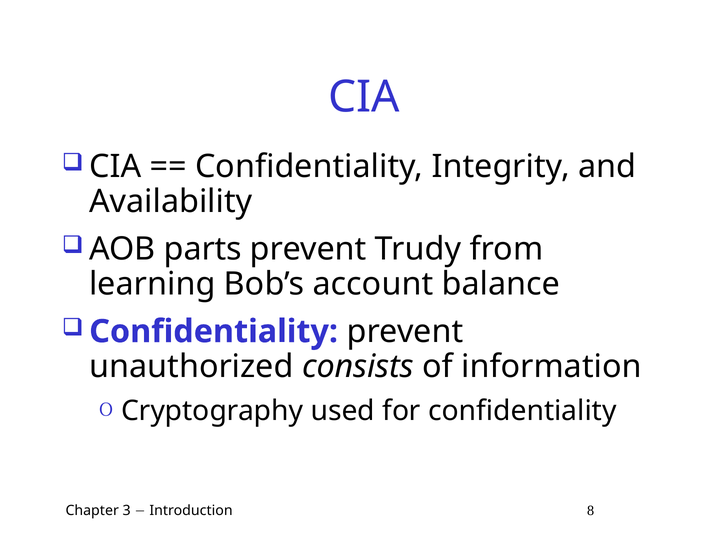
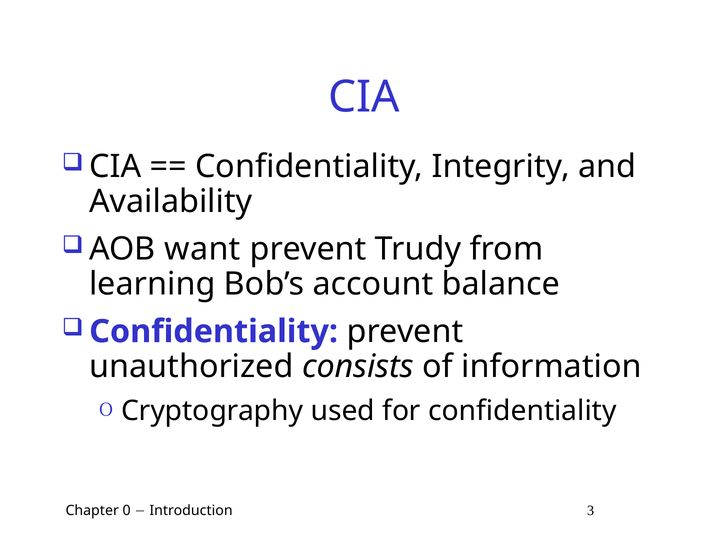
parts: parts -> want
3: 3 -> 0
8: 8 -> 3
